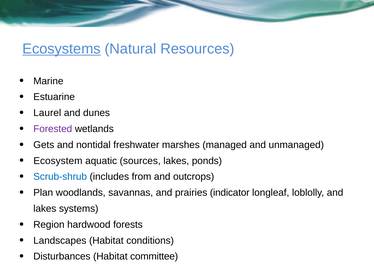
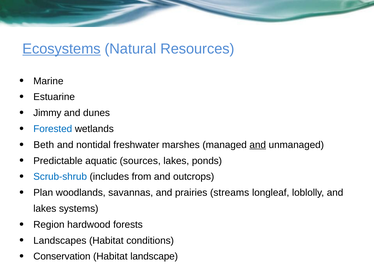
Laurel: Laurel -> Jimmy
Forested colour: purple -> blue
Gets: Gets -> Beth
and at (258, 145) underline: none -> present
Ecosystem: Ecosystem -> Predictable
indicator: indicator -> streams
Disturbances: Disturbances -> Conservation
committee: committee -> landscape
